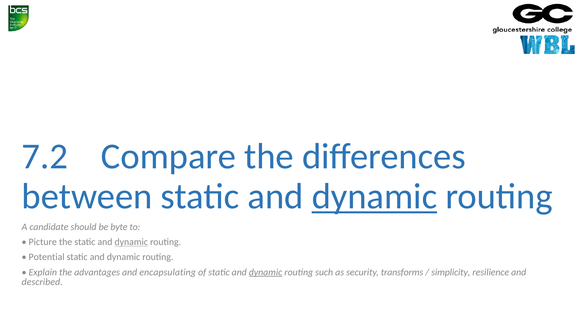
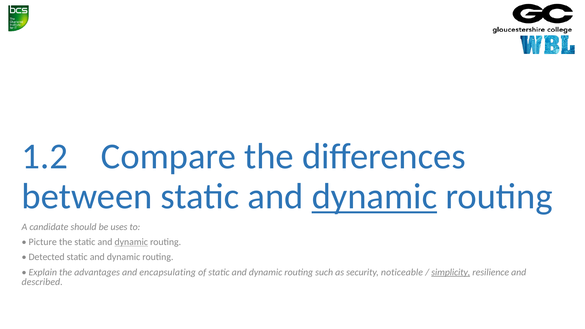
7.2: 7.2 -> 1.2
byte: byte -> uses
Potential: Potential -> Detected
dynamic at (266, 272) underline: present -> none
transforms: transforms -> noticeable
simplicity underline: none -> present
